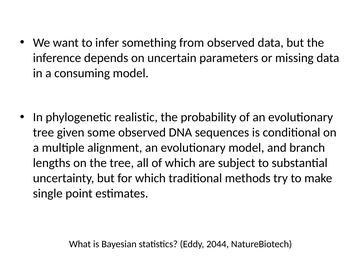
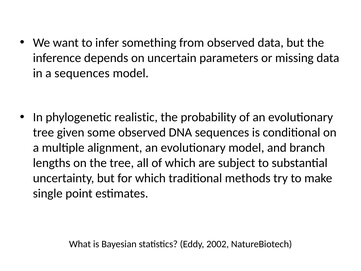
a consuming: consuming -> sequences
2044: 2044 -> 2002
